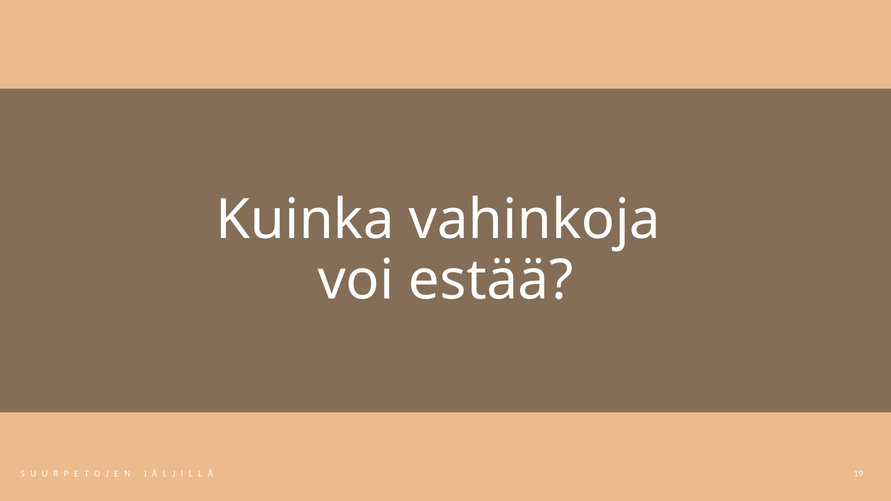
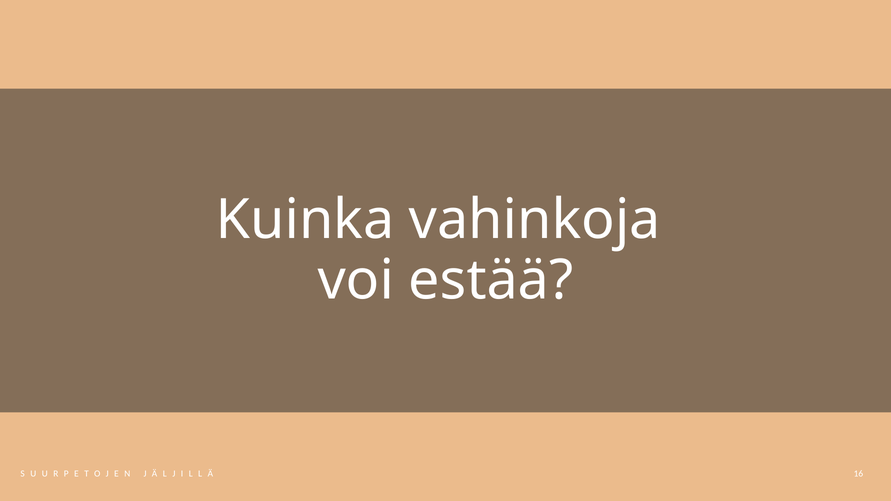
19: 19 -> 16
